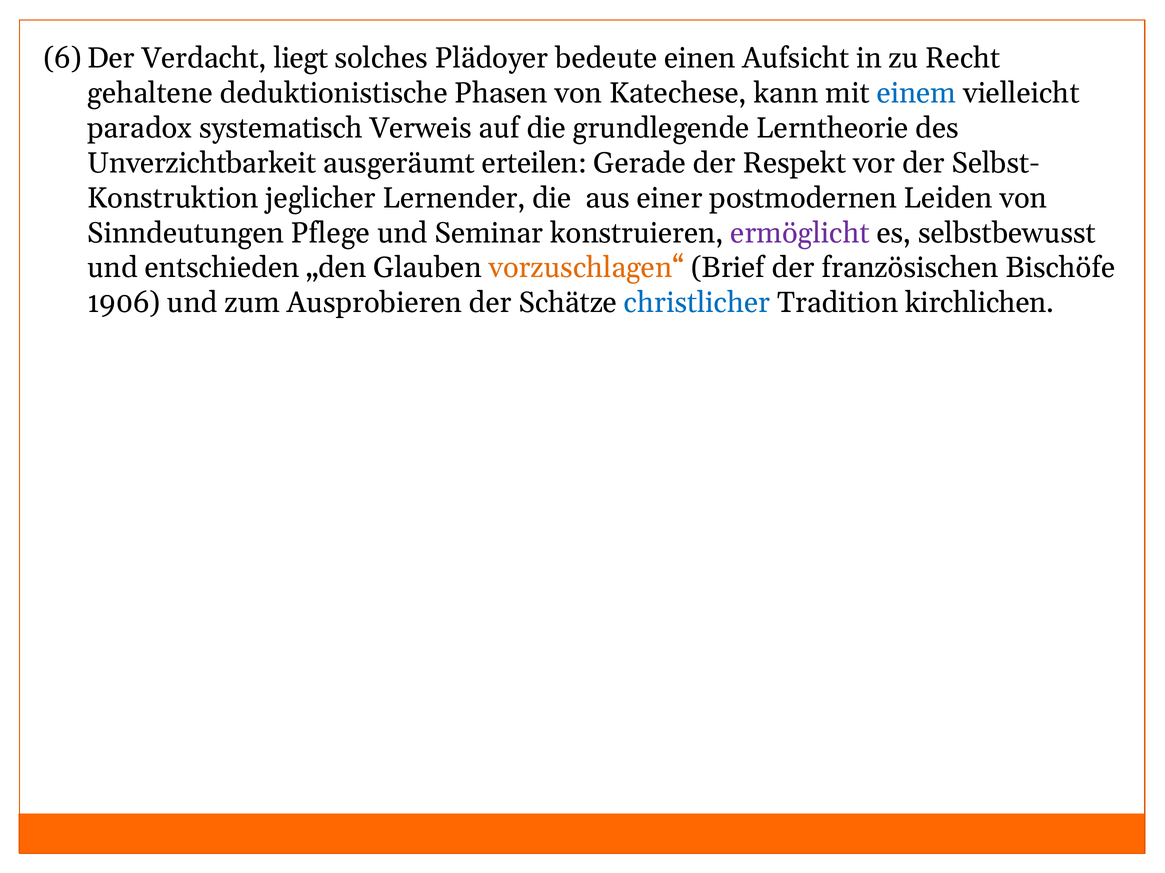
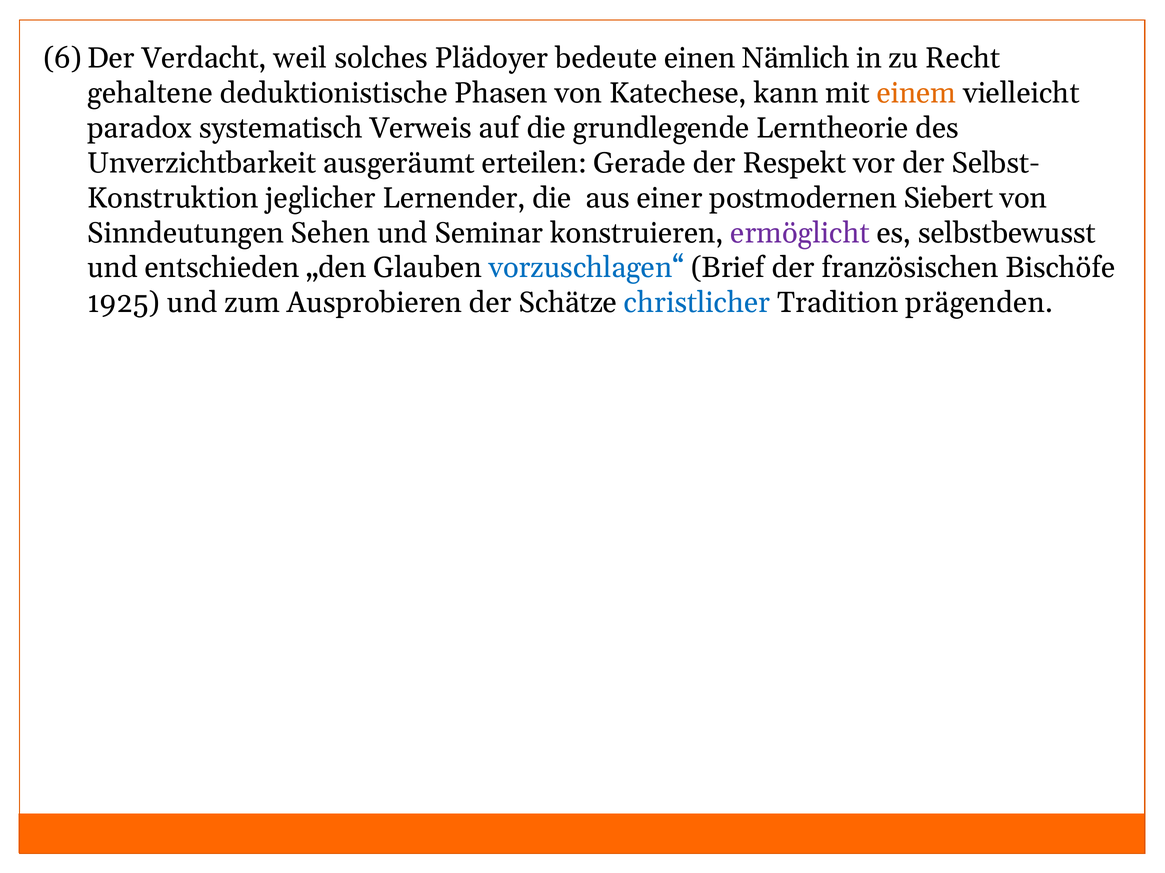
liegt: liegt -> weil
Aufsicht: Aufsicht -> Nämlich
einem colour: blue -> orange
Leiden: Leiden -> Siebert
Pflege: Pflege -> Sehen
vorzuschlagen“ colour: orange -> blue
1906: 1906 -> 1925
kirchlichen: kirchlichen -> prägenden
